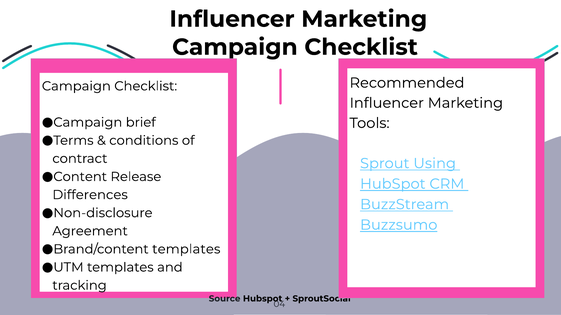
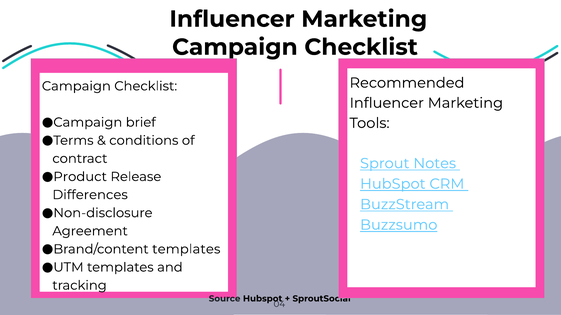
Using: Using -> Notes
Content: Content -> Product
